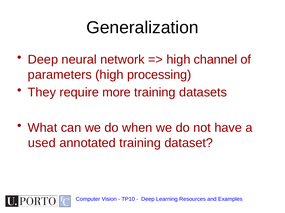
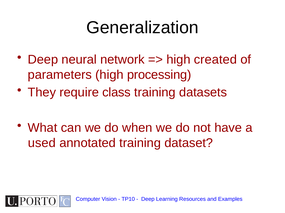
channel: channel -> created
more: more -> class
